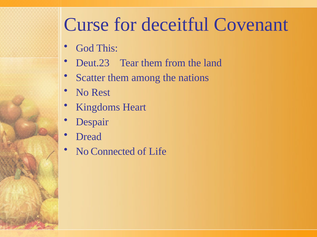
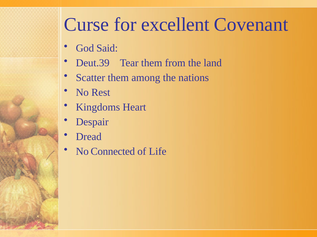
deceitful: deceitful -> excellent
This: This -> Said
Deut.23: Deut.23 -> Deut.39
